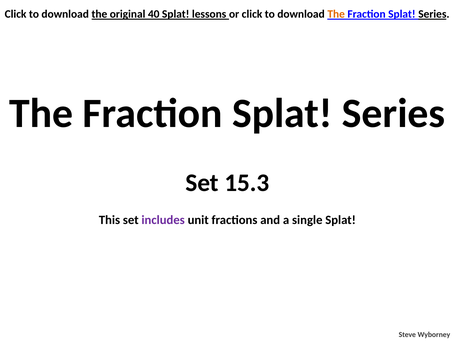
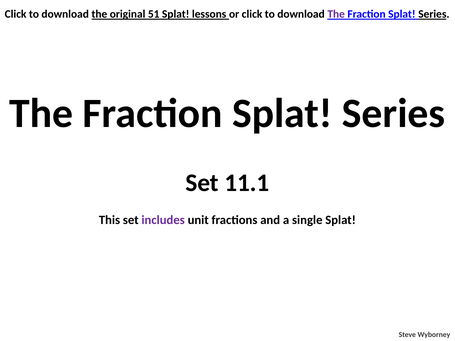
40: 40 -> 51
The at (336, 14) colour: orange -> purple
15.3: 15.3 -> 11.1
